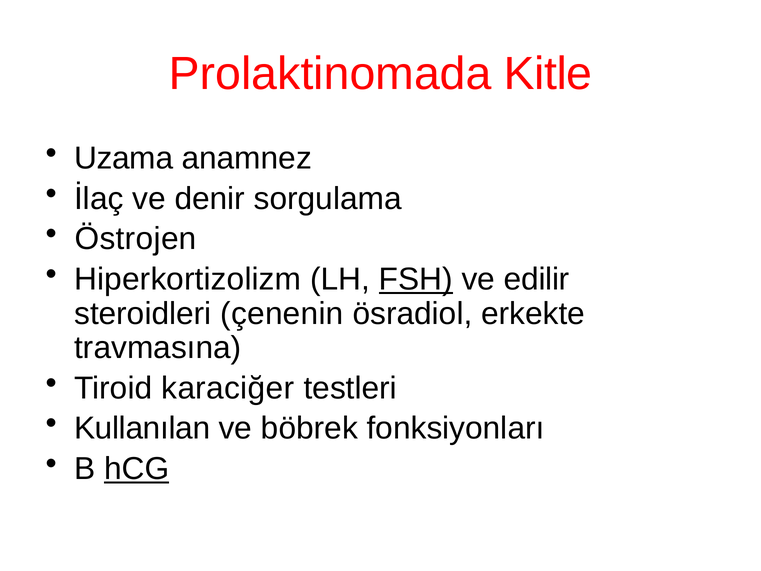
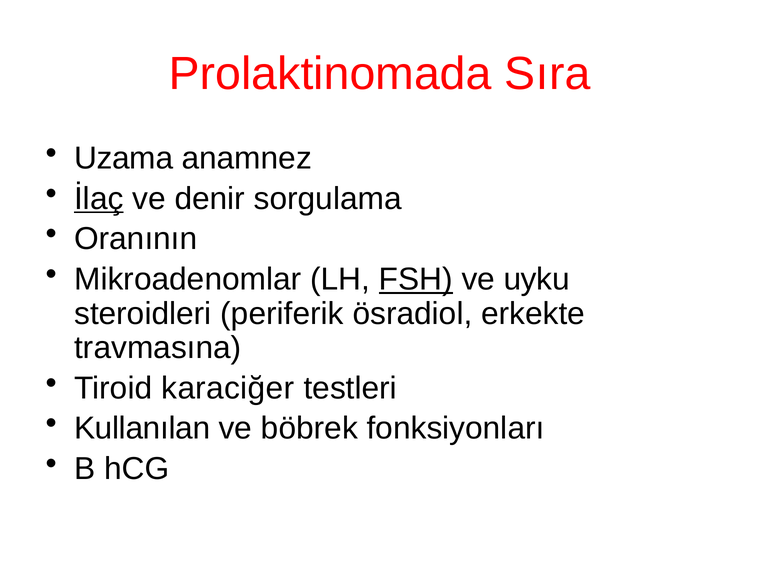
Kitle: Kitle -> Sıra
İlaç underline: none -> present
Östrojen: Östrojen -> Oranının
Hiperkortizolizm: Hiperkortizolizm -> Mikroadenomlar
edilir: edilir -> uyku
çenenin: çenenin -> periferik
hCG underline: present -> none
